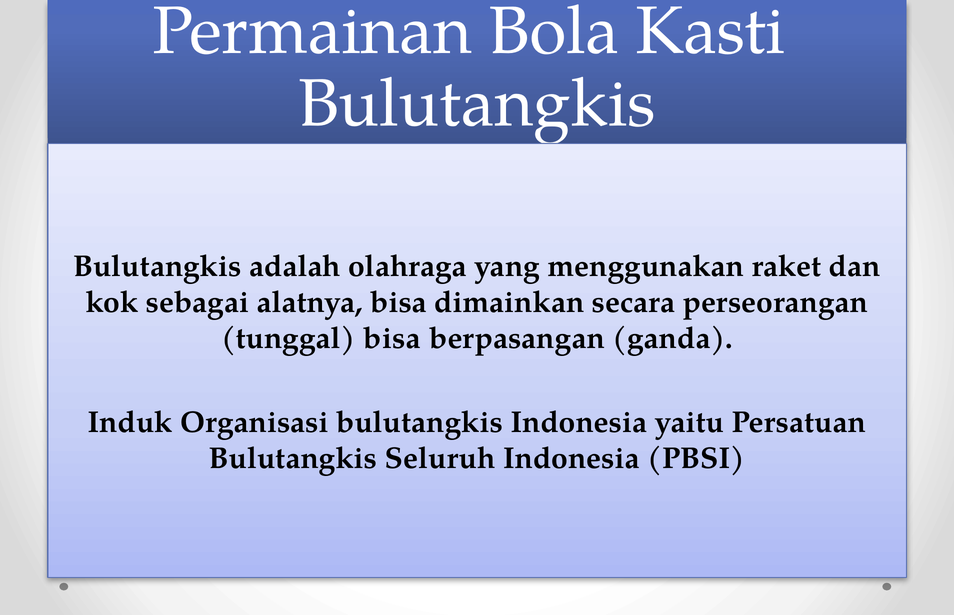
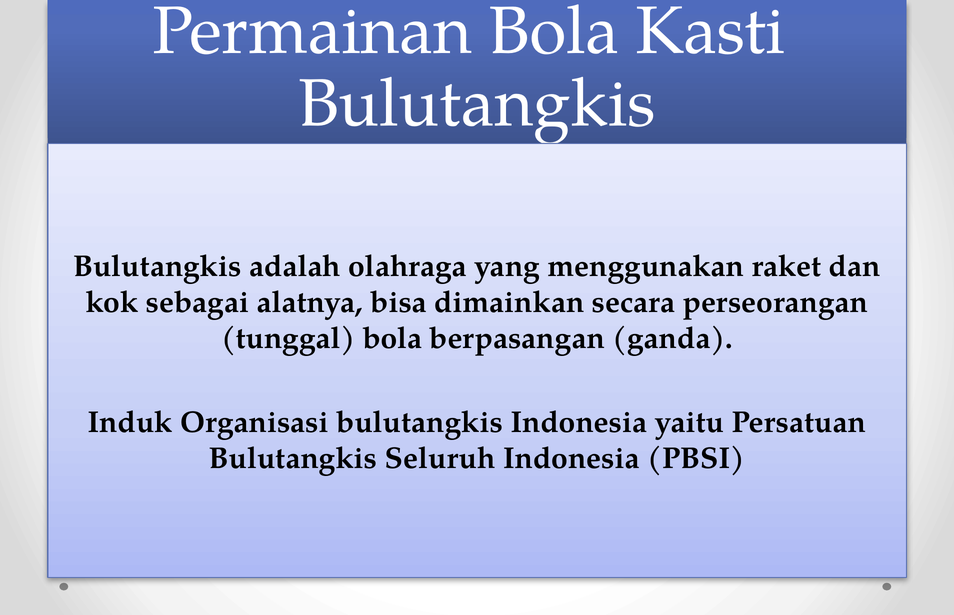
tunggal bisa: bisa -> bola
